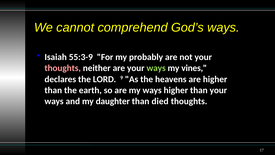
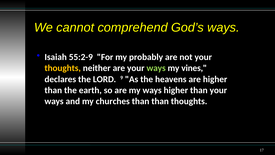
55:3-9: 55:3-9 -> 55:2-9
thoughts at (63, 68) colour: pink -> yellow
daughter: daughter -> churches
than died: died -> than
